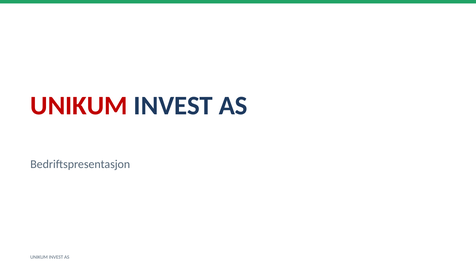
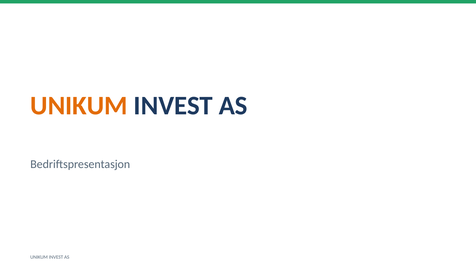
UNIKUM at (79, 106) colour: red -> orange
